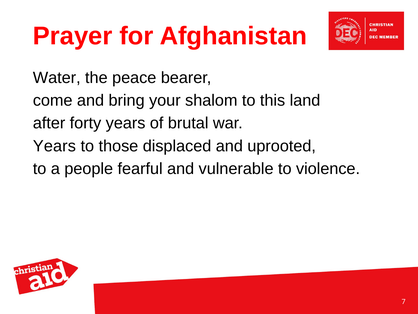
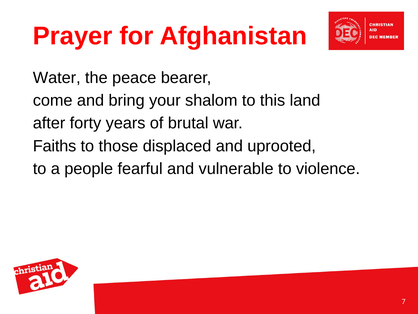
Years at (54, 146): Years -> Faiths
